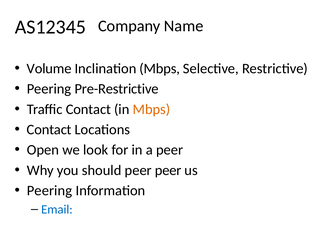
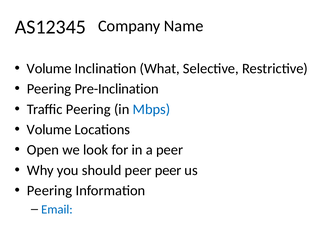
Inclination Mbps: Mbps -> What
Pre-Restrictive: Pre-Restrictive -> Pre-Inclination
Traffic Contact: Contact -> Peering
Mbps at (151, 109) colour: orange -> blue
Contact at (49, 129): Contact -> Volume
